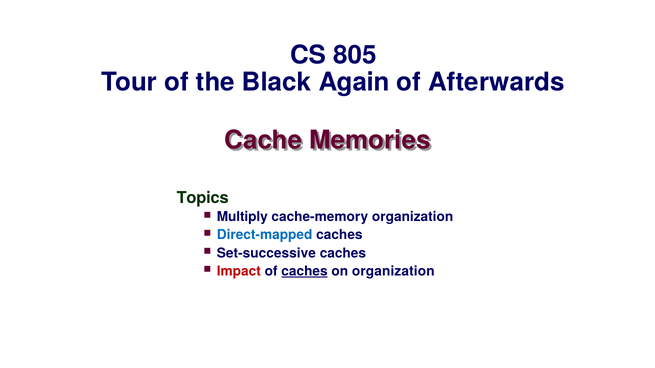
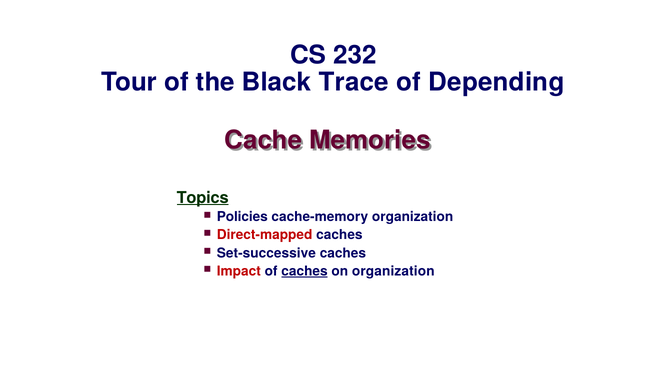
805: 805 -> 232
Again: Again -> Trace
Afterwards: Afterwards -> Depending
Topics underline: none -> present
Multiply: Multiply -> Policies
Direct-mapped colour: blue -> red
